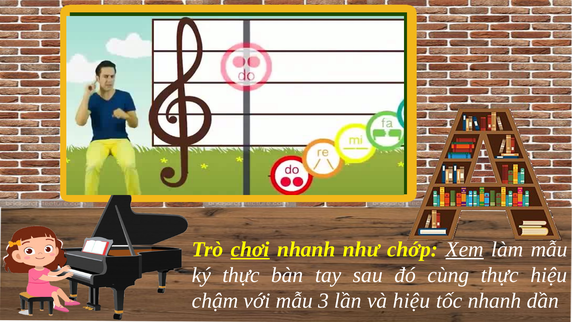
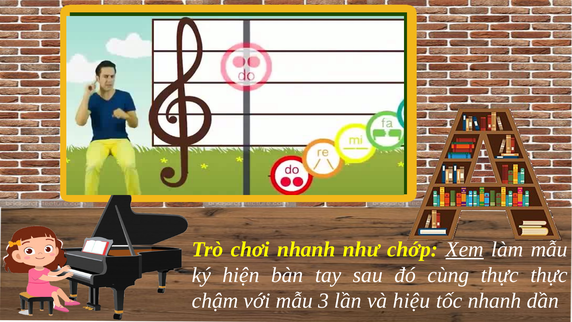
chơi underline: present -> none
ký thực: thực -> hiện
thực hiệu: hiệu -> thực
